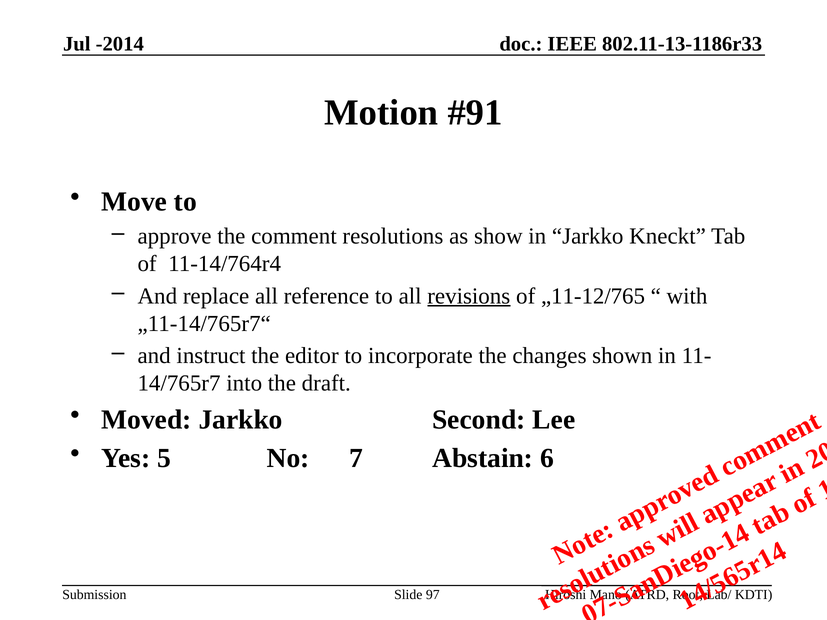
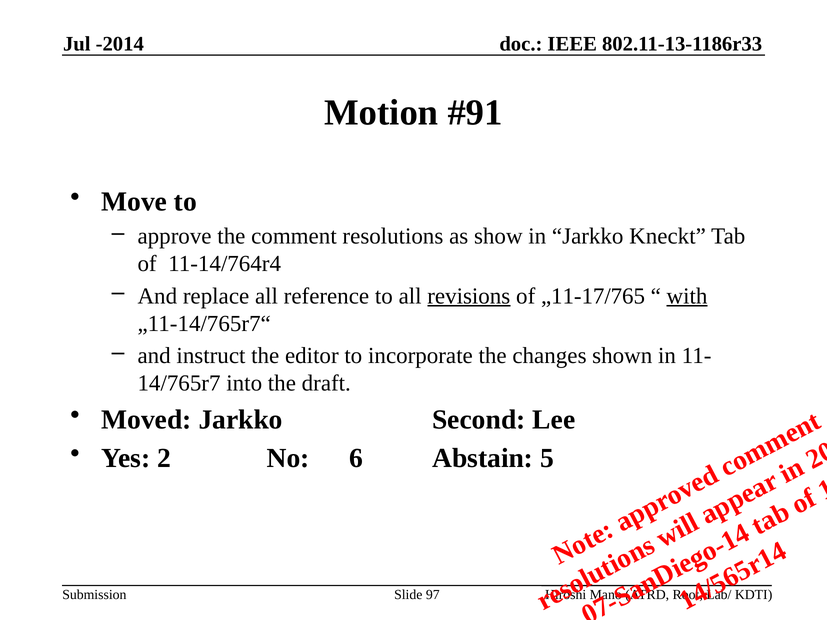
„11-12/765: „11-12/765 -> „11-17/765
with underline: none -> present
Yes 5: 5 -> 2
No 7: 7 -> 6
Abstain 6: 6 -> 5
